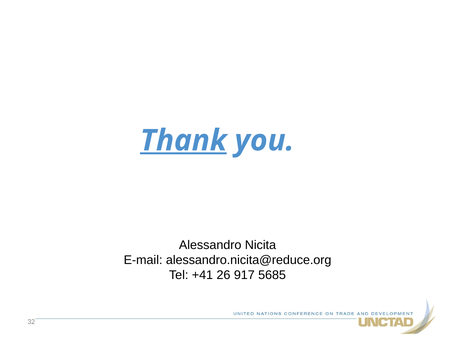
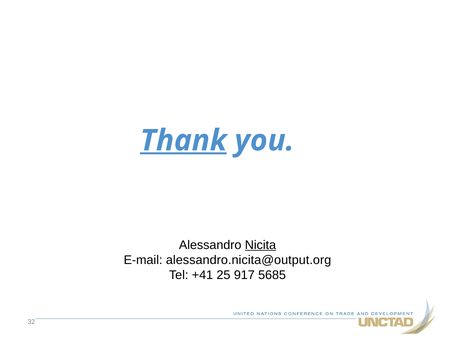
Nicita underline: none -> present
alessandro.nicita@reduce.org: alessandro.nicita@reduce.org -> alessandro.nicita@output.org
26: 26 -> 25
